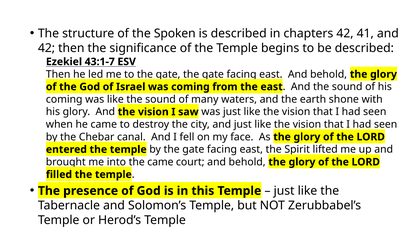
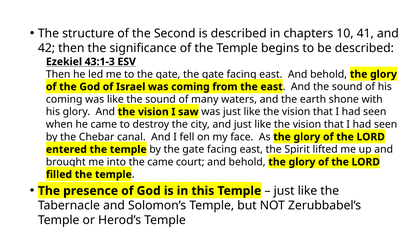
Spoken: Spoken -> Second
chapters 42: 42 -> 10
43:1-7: 43:1-7 -> 43:1-3
